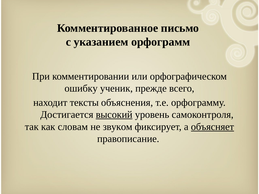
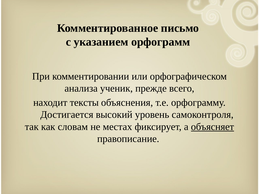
ошибку: ошибку -> анализа
высокий underline: present -> none
звуком: звуком -> местах
